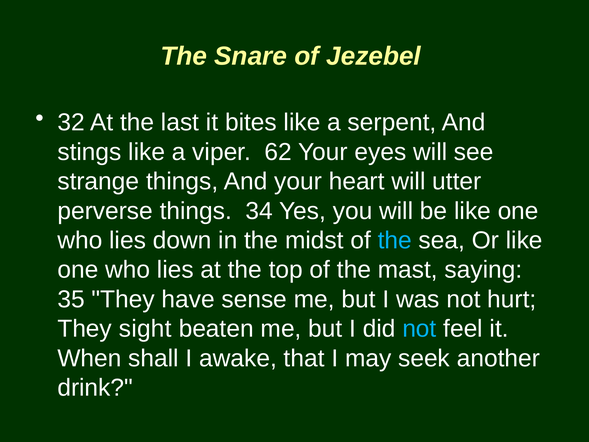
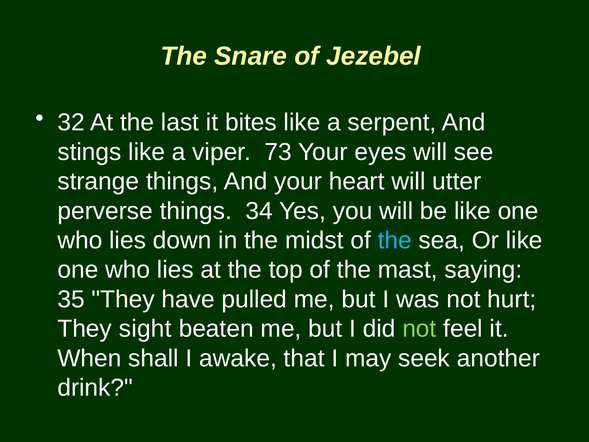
62: 62 -> 73
sense: sense -> pulled
not at (419, 329) colour: light blue -> light green
